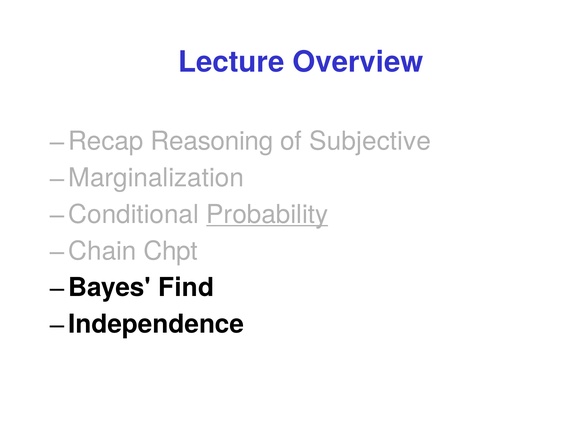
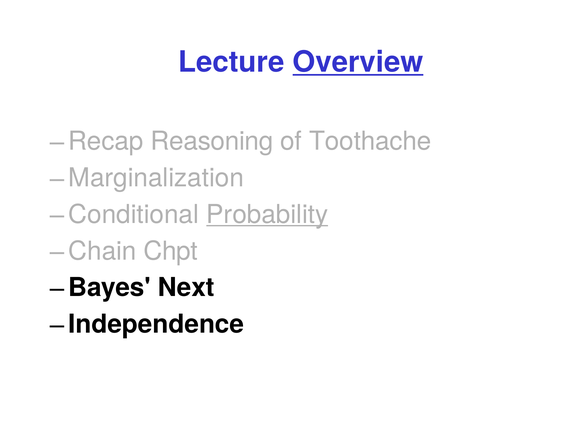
Overview underline: none -> present
Subjective: Subjective -> Toothache
Find: Find -> Next
